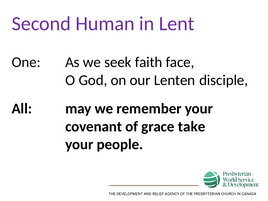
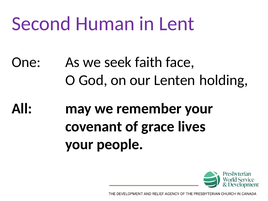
disciple: disciple -> holding
take: take -> lives
